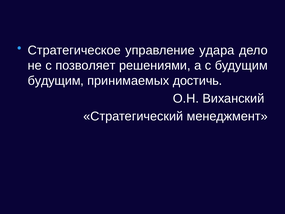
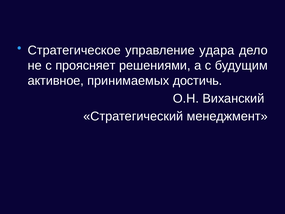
позволяет: позволяет -> проясняет
будущим at (56, 81): будущим -> активное
